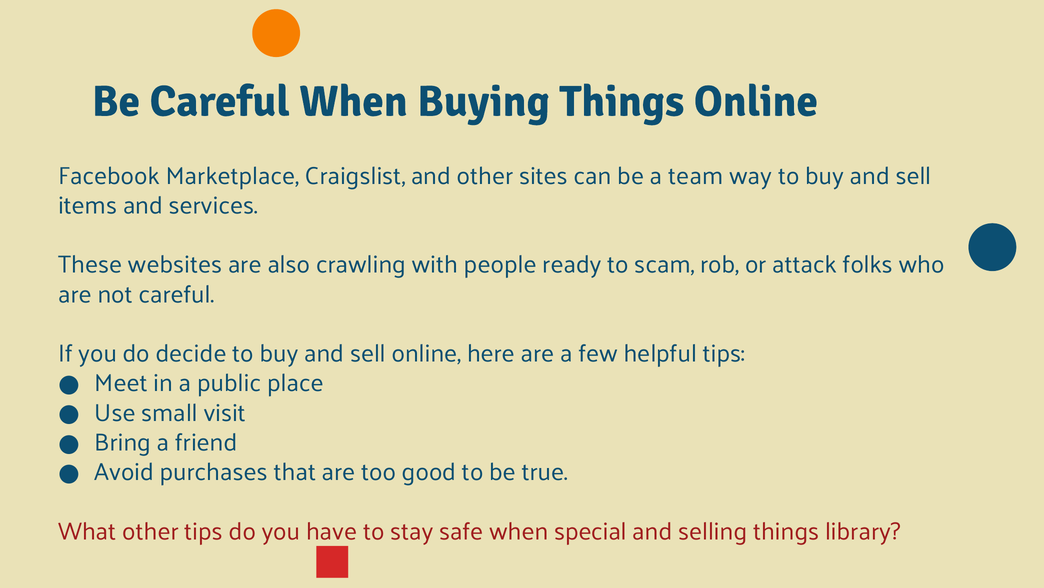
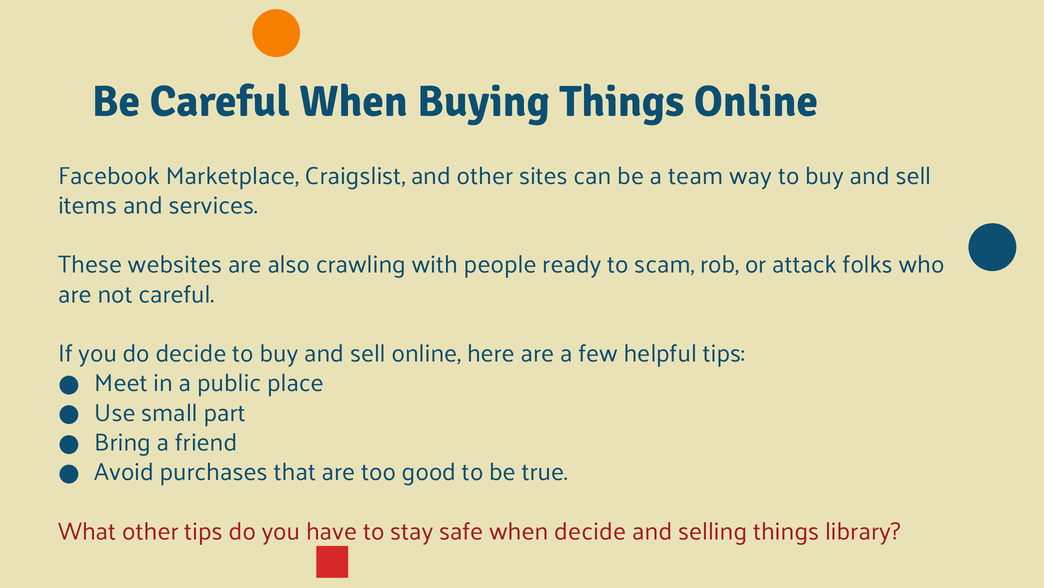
visit: visit -> part
when special: special -> decide
